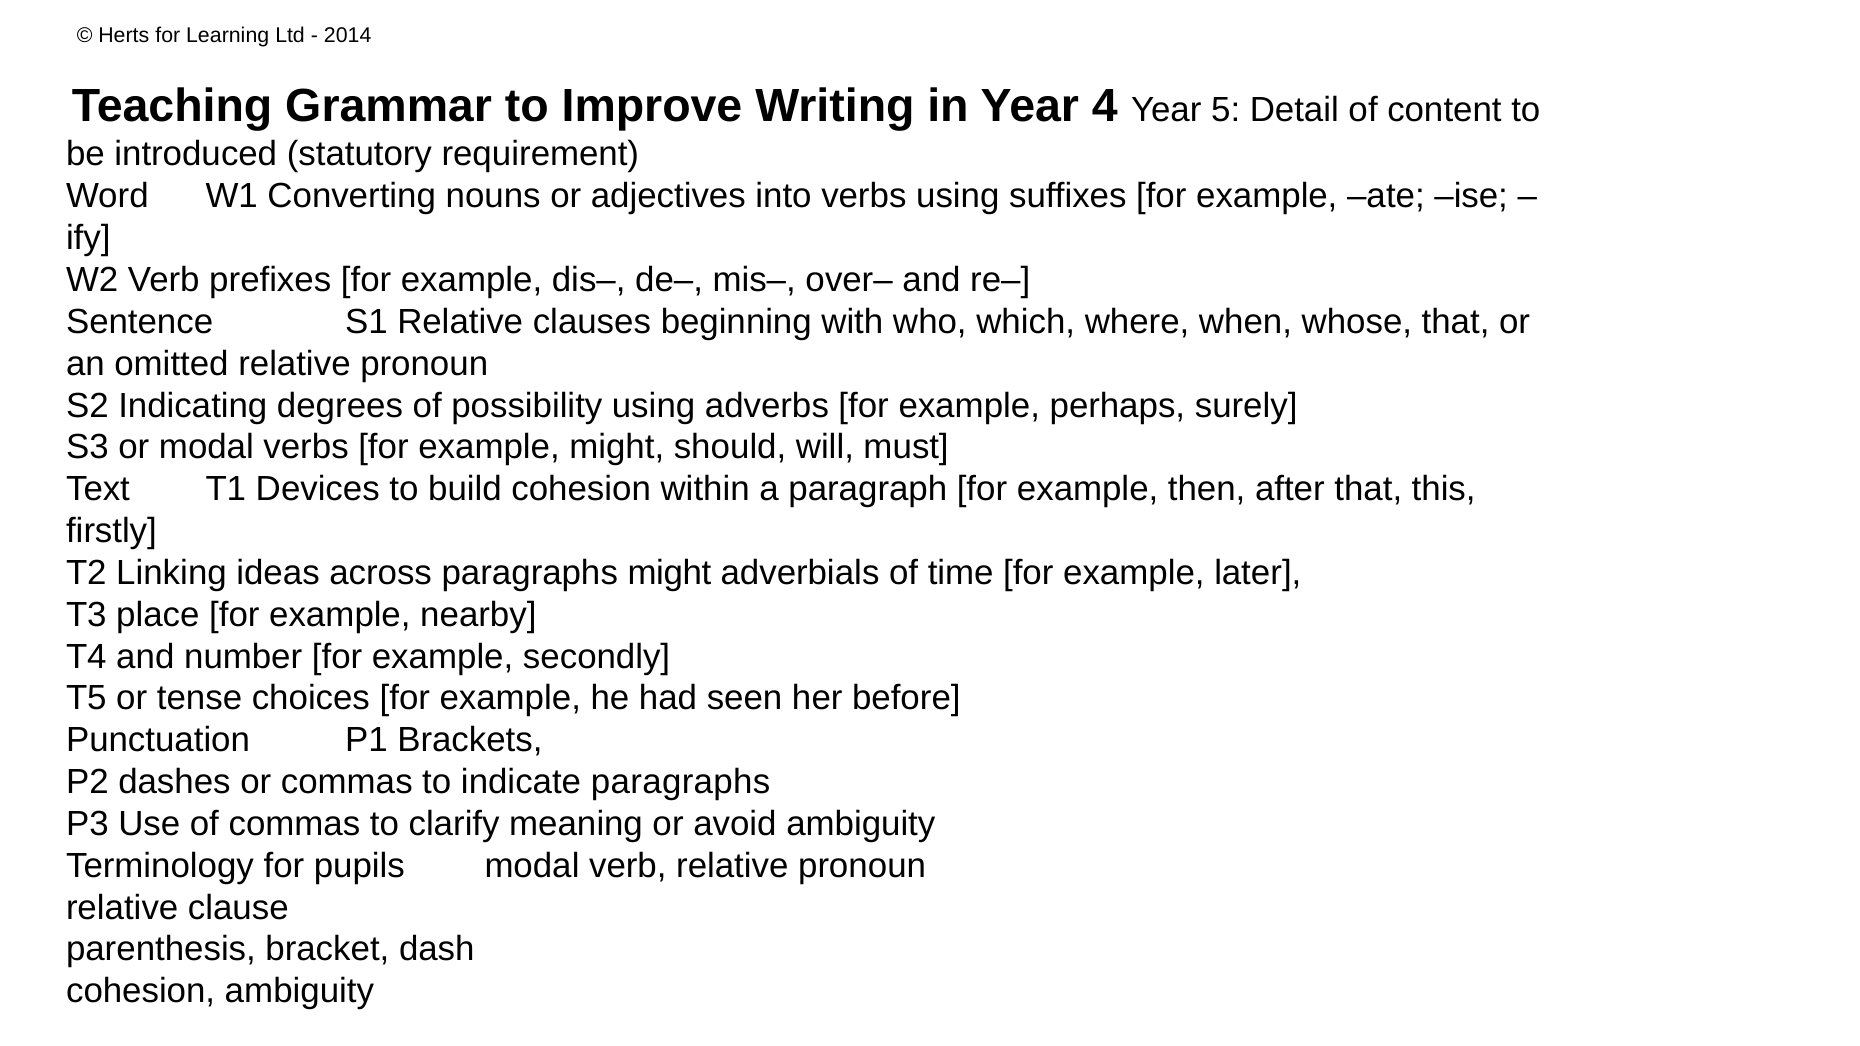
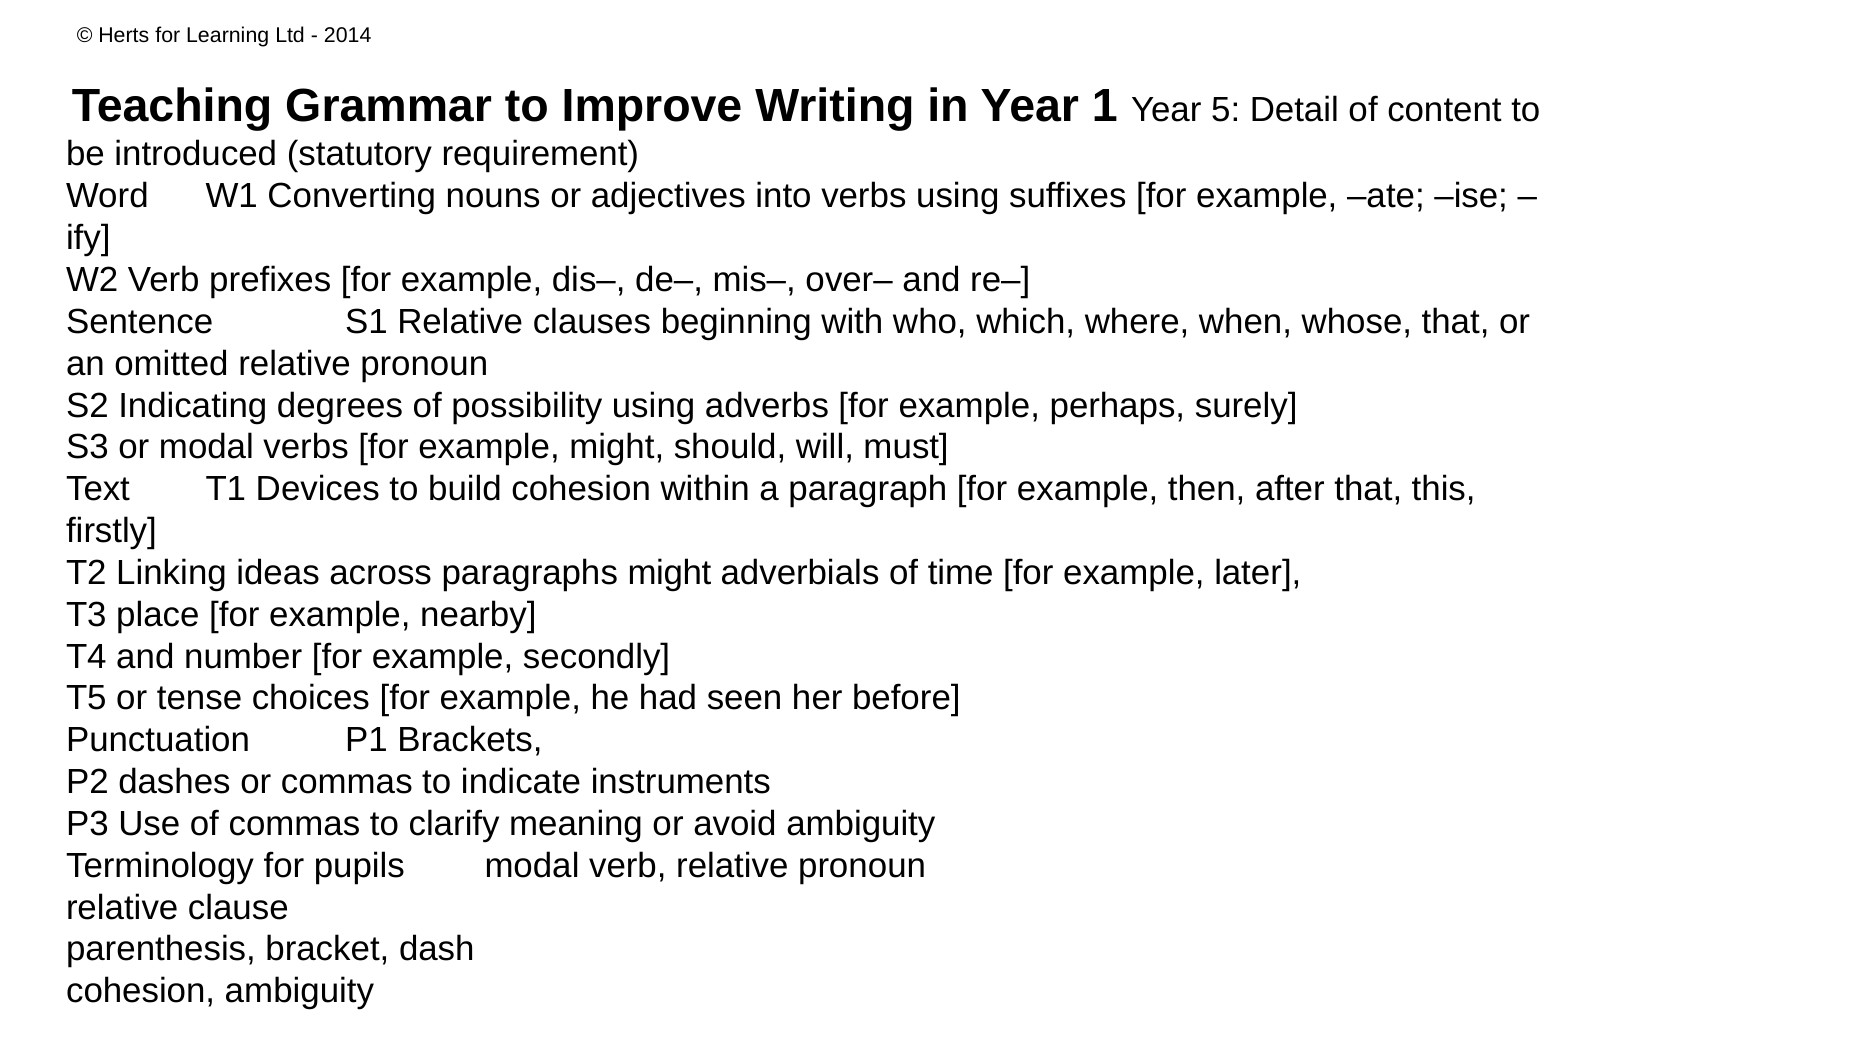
4: 4 -> 1
indicate paragraphs: paragraphs -> instruments
